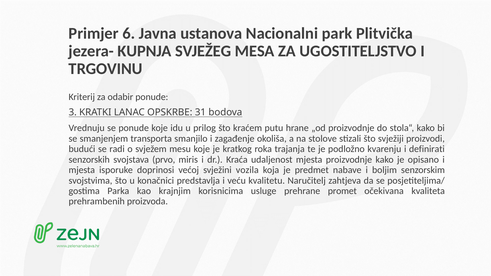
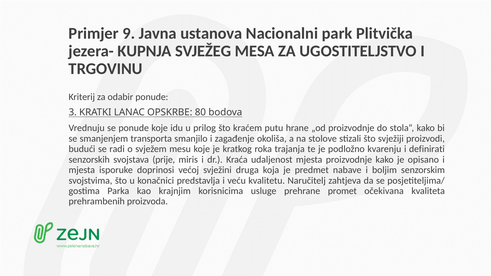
6: 6 -> 9
31: 31 -> 80
prvo: prvo -> prije
vozila: vozila -> druga
